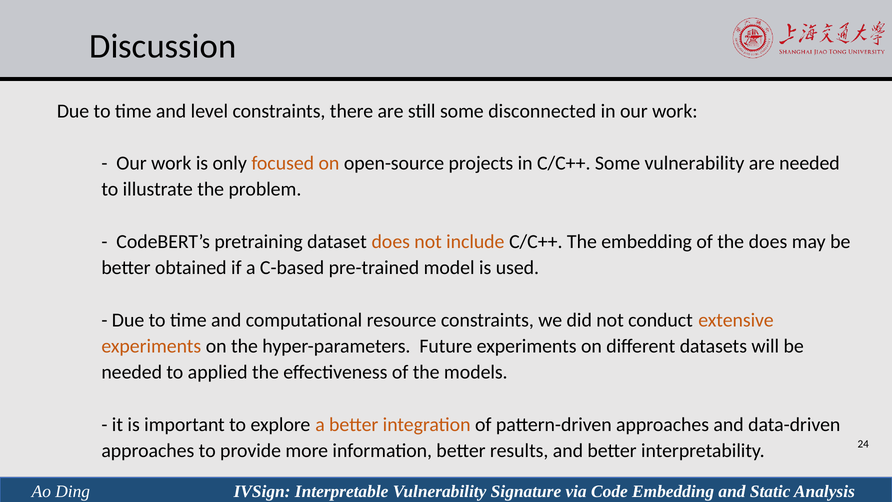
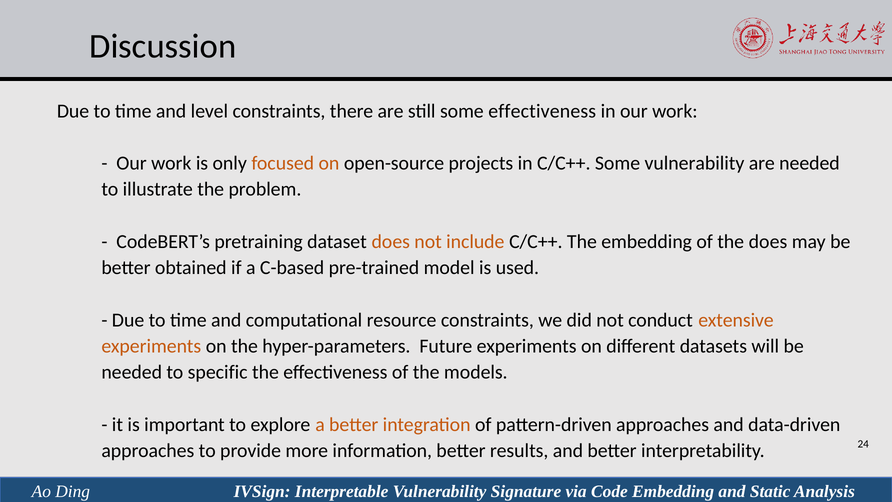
some disconnected: disconnected -> effectiveness
applied: applied -> specific
